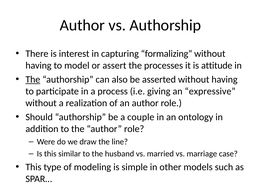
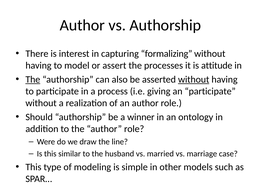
without at (194, 79) underline: none -> present
an expressive: expressive -> participate
couple: couple -> winner
